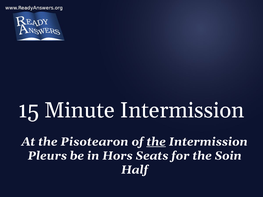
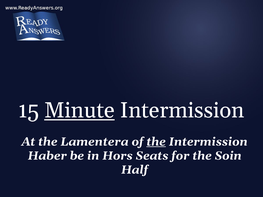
Minute underline: none -> present
Pisotearon: Pisotearon -> Lamentera
Pleurs: Pleurs -> Haber
